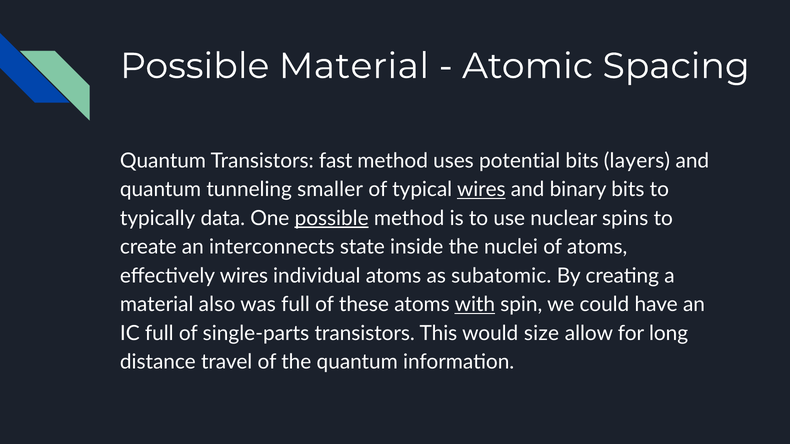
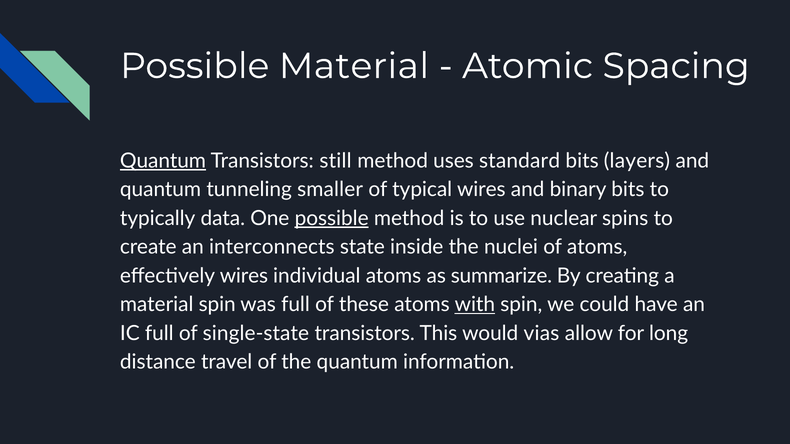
Quantum at (163, 161) underline: none -> present
fast: fast -> still
potential: potential -> standard
wires at (481, 190) underline: present -> none
subatomic: subatomic -> summarize
material also: also -> spin
single-parts: single-parts -> single-state
size: size -> vias
